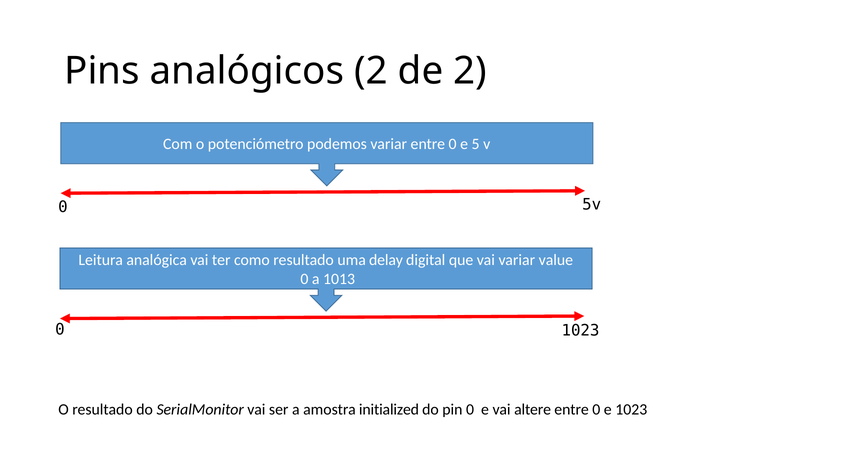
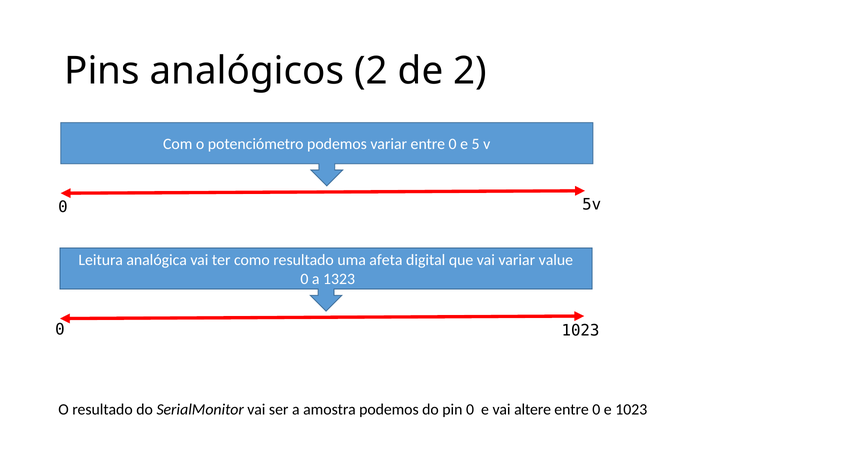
delay: delay -> afeta
1013: 1013 -> 1323
amostra initialized: initialized -> podemos
